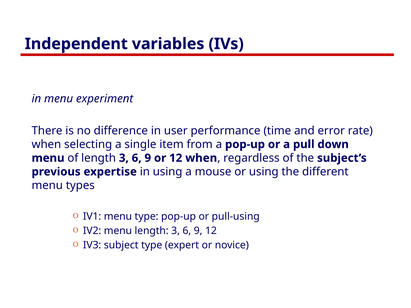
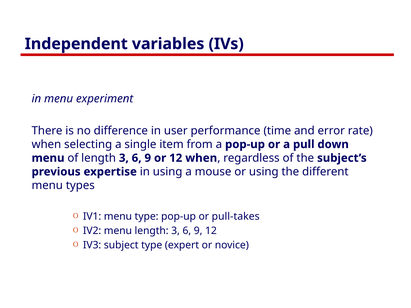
pull-using: pull-using -> pull-takes
